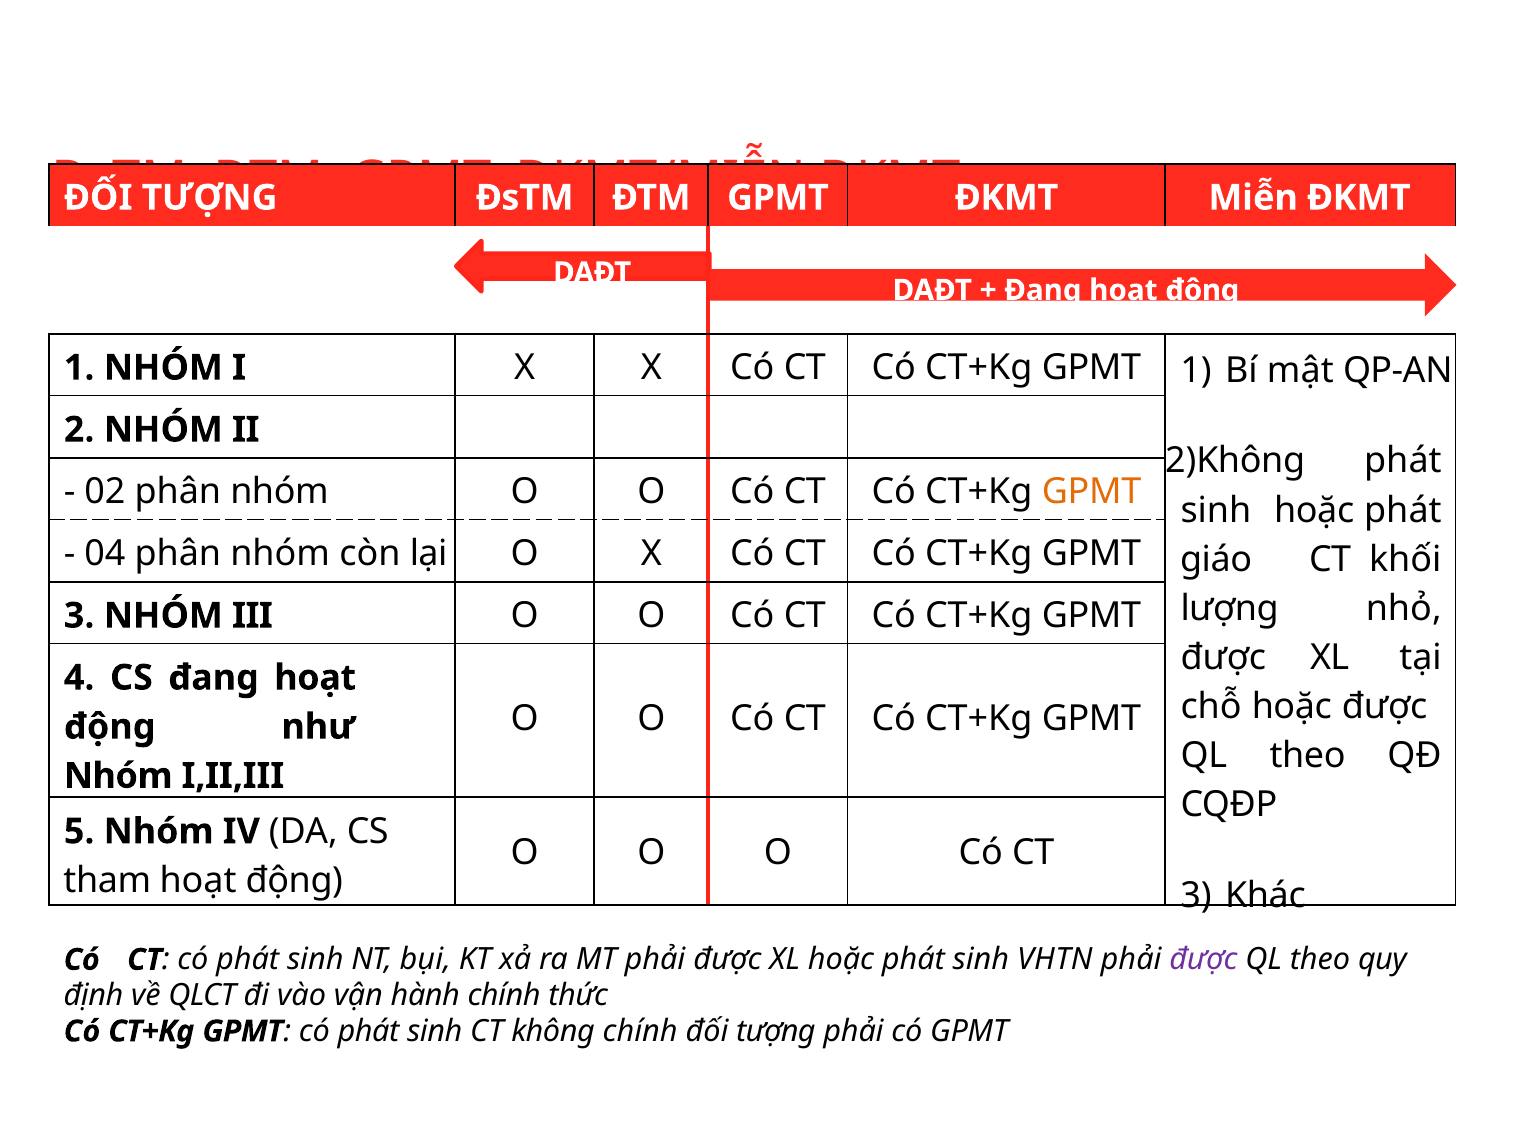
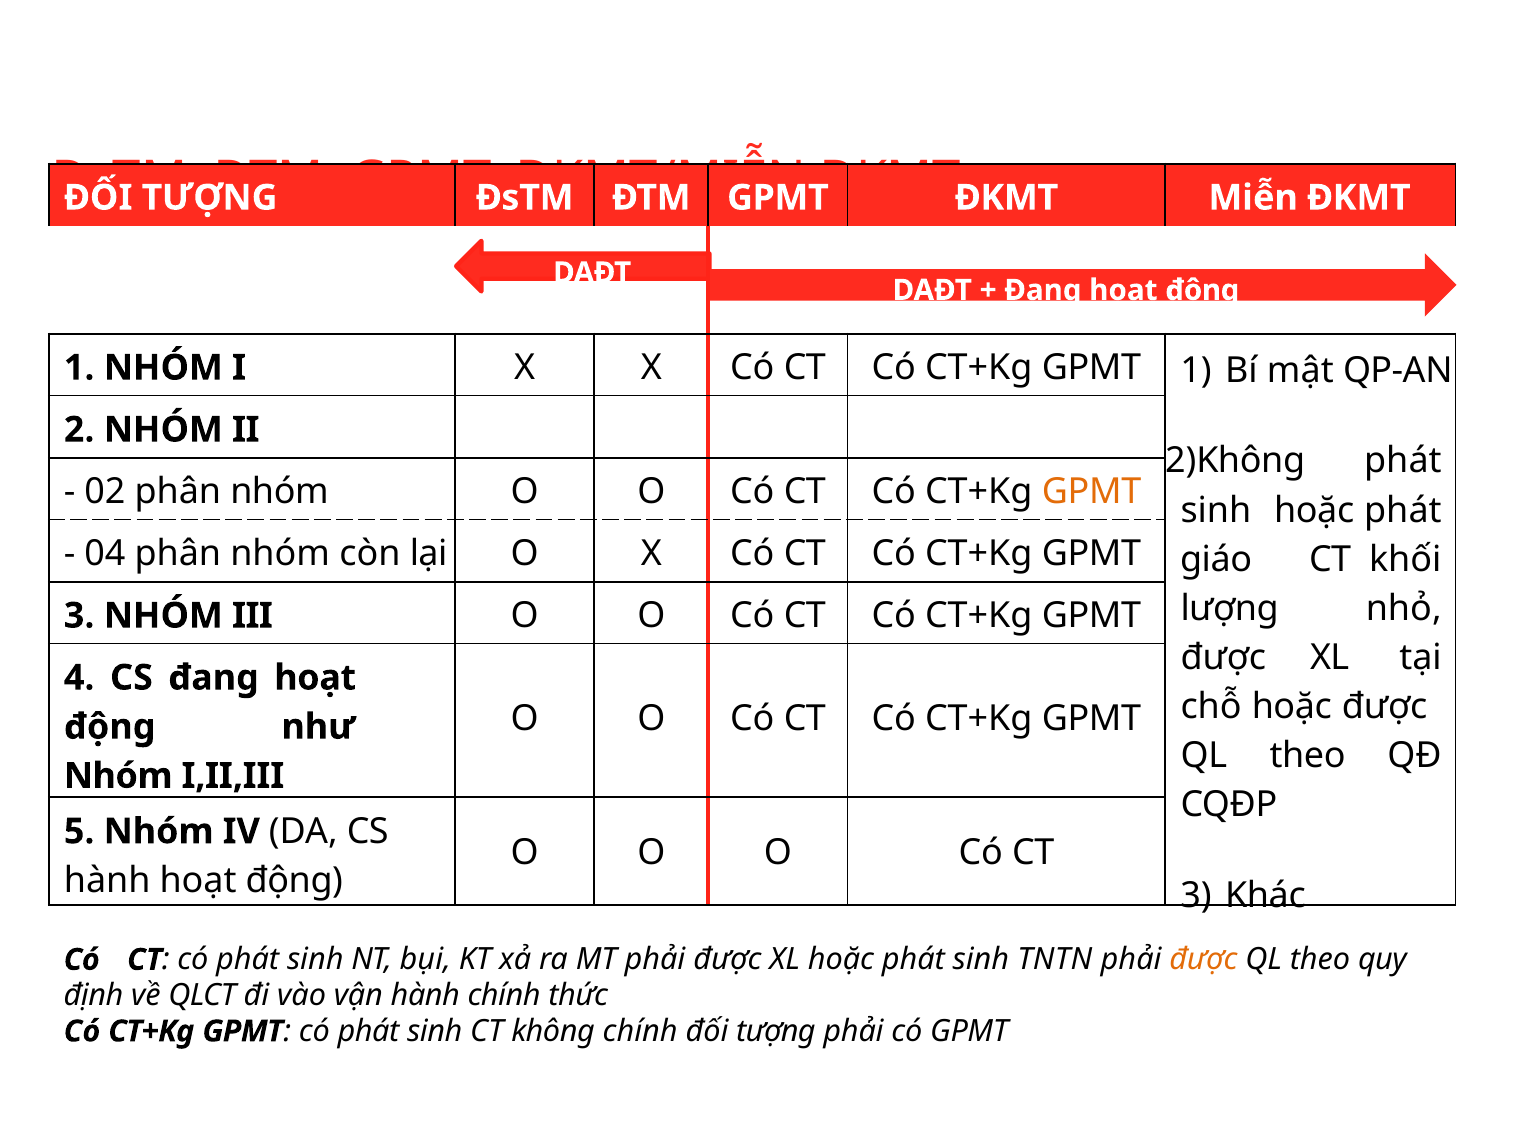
tham at (107, 881): tham -> hành
VHTN: VHTN -> TNTN
được at (1203, 960) colour: purple -> orange
